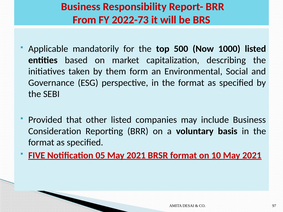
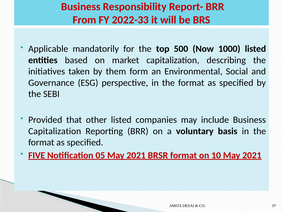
2022-73: 2022-73 -> 2022-33
Consideration at (55, 131): Consideration -> Capitalization
